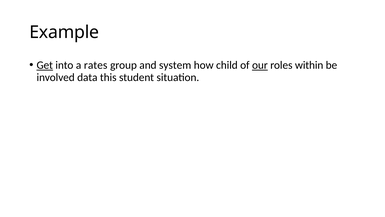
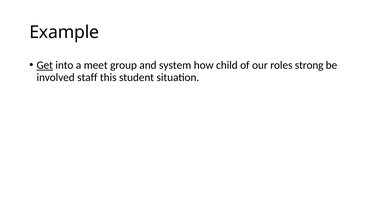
rates: rates -> meet
our underline: present -> none
within: within -> strong
data: data -> staff
